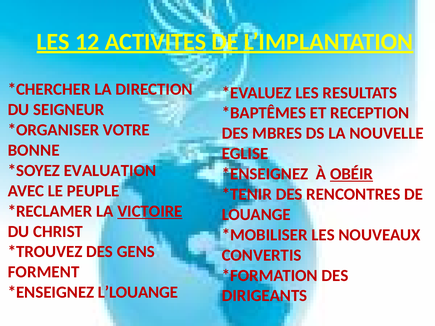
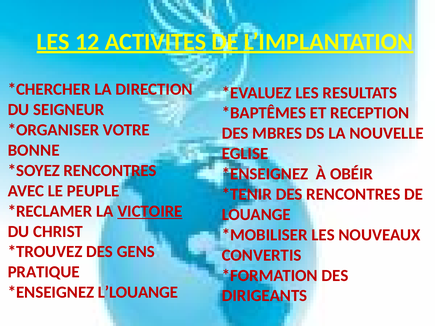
EVALUATION at (110, 171): EVALUATION -> RENCONTRES
OBÉIR underline: present -> none
FORMENT: FORMENT -> PRATIQUE
